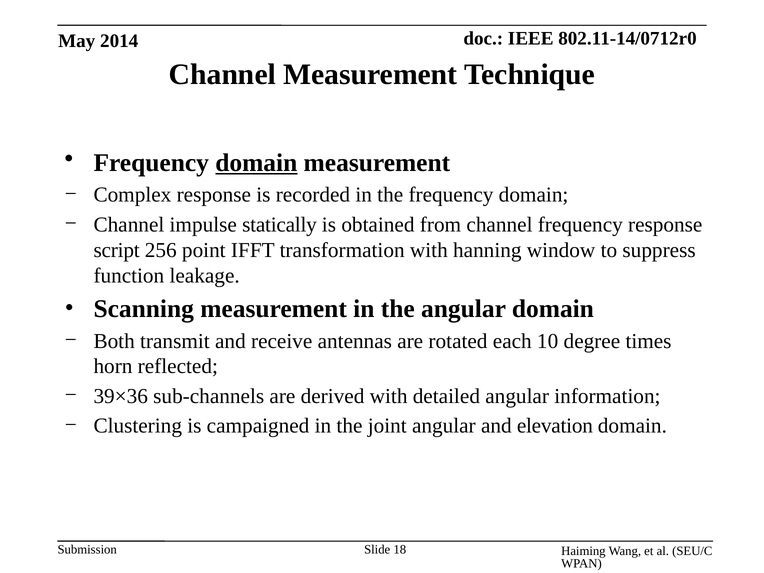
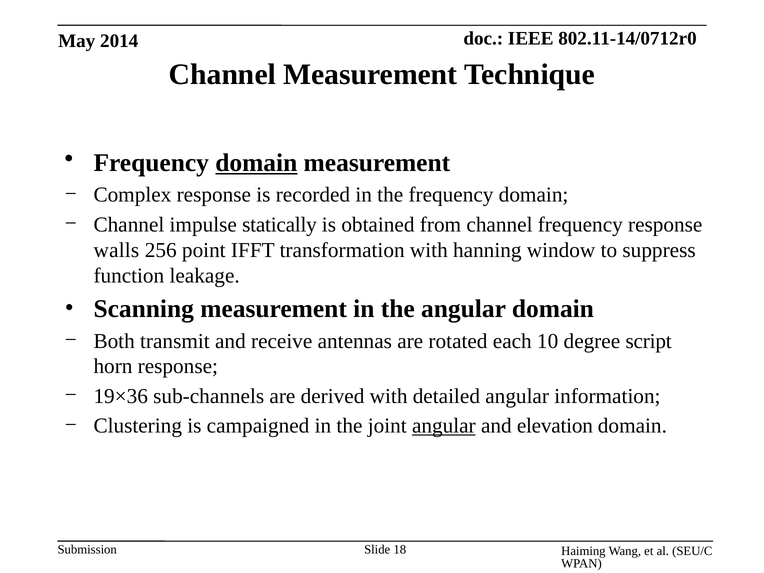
script: script -> walls
times: times -> script
horn reflected: reflected -> response
39×36: 39×36 -> 19×36
angular at (444, 426) underline: none -> present
